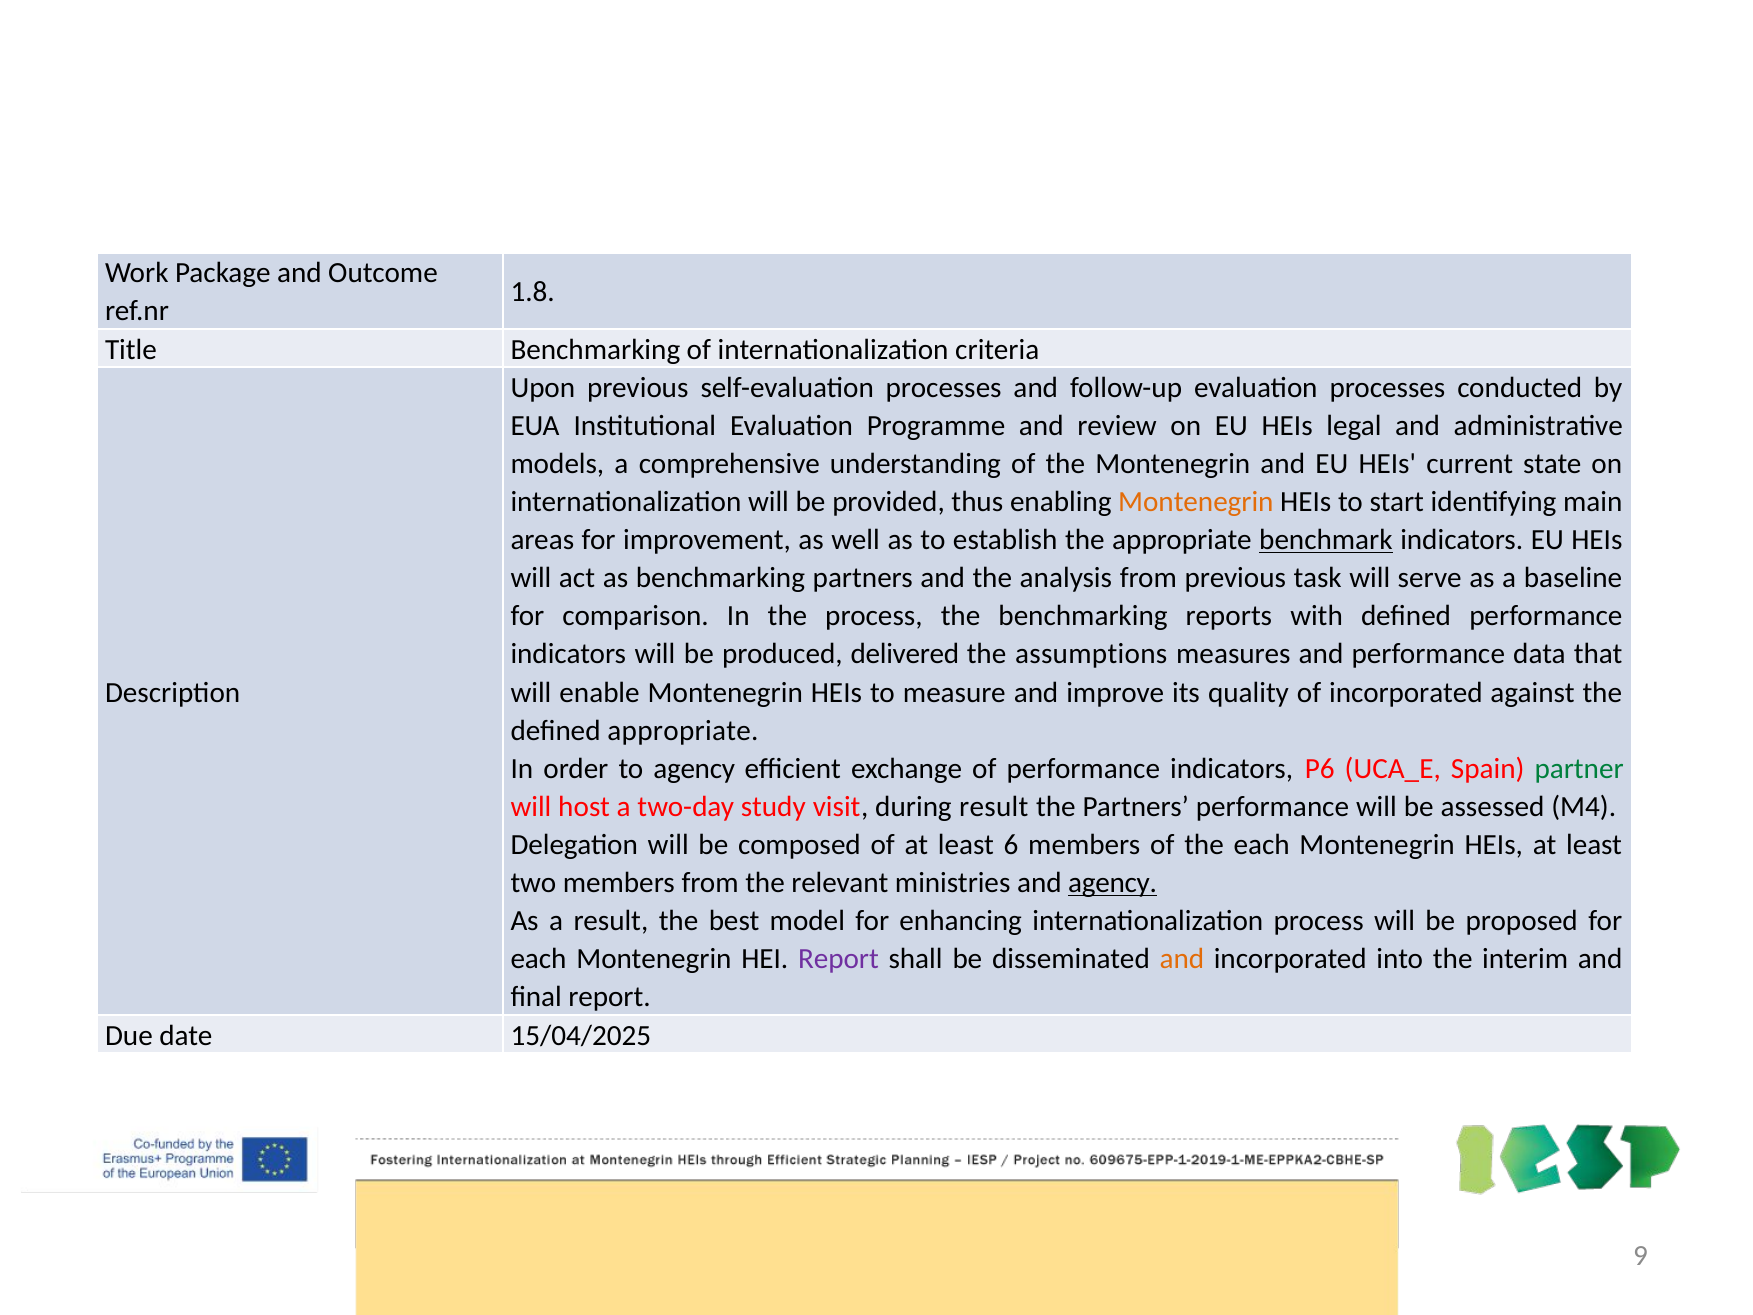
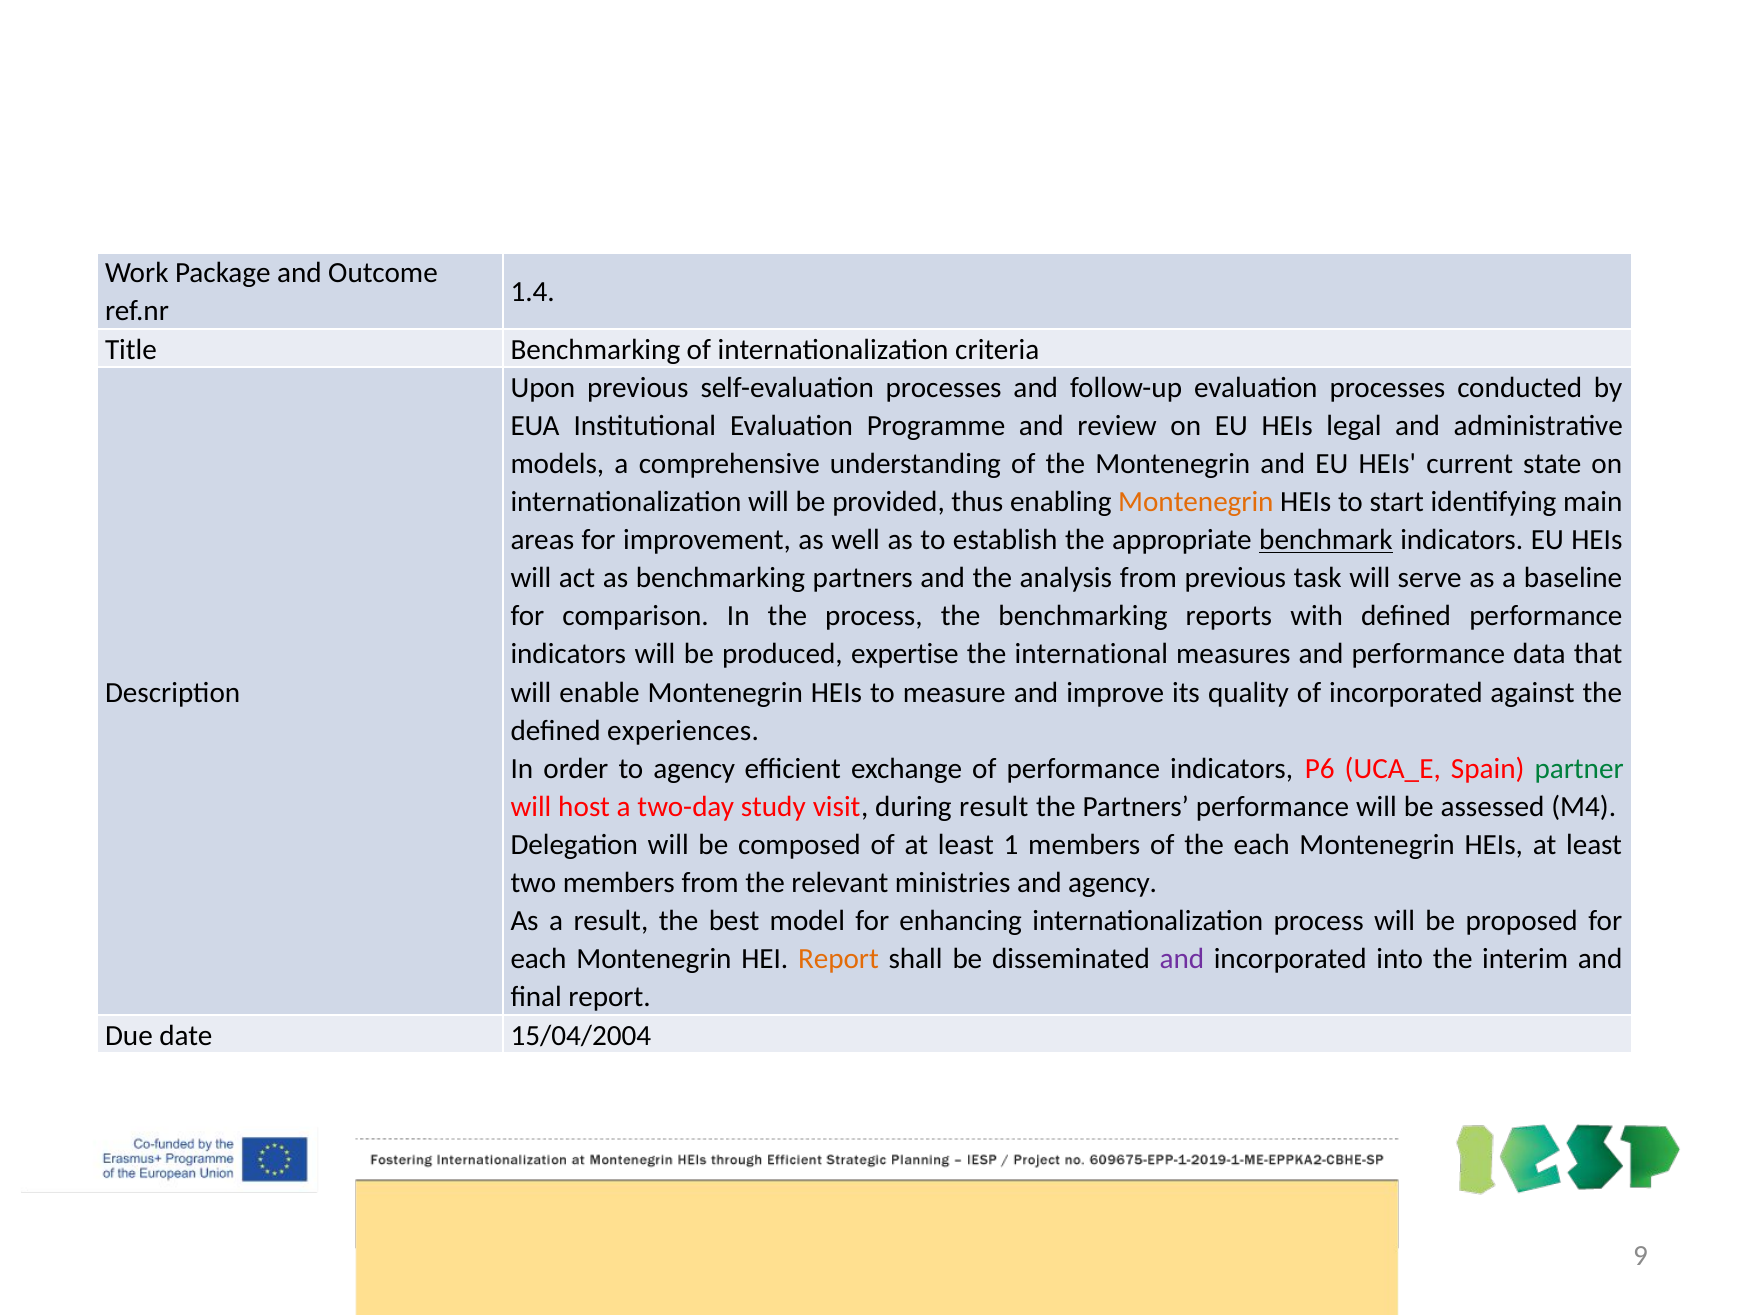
1.8: 1.8 -> 1.4
delivered: delivered -> expertise
assumptions: assumptions -> international
defined appropriate: appropriate -> experiences
6: 6 -> 1
agency at (1113, 883) underline: present -> none
Report at (838, 959) colour: purple -> orange
and at (1182, 959) colour: orange -> purple
15/04/2025: 15/04/2025 -> 15/04/2004
